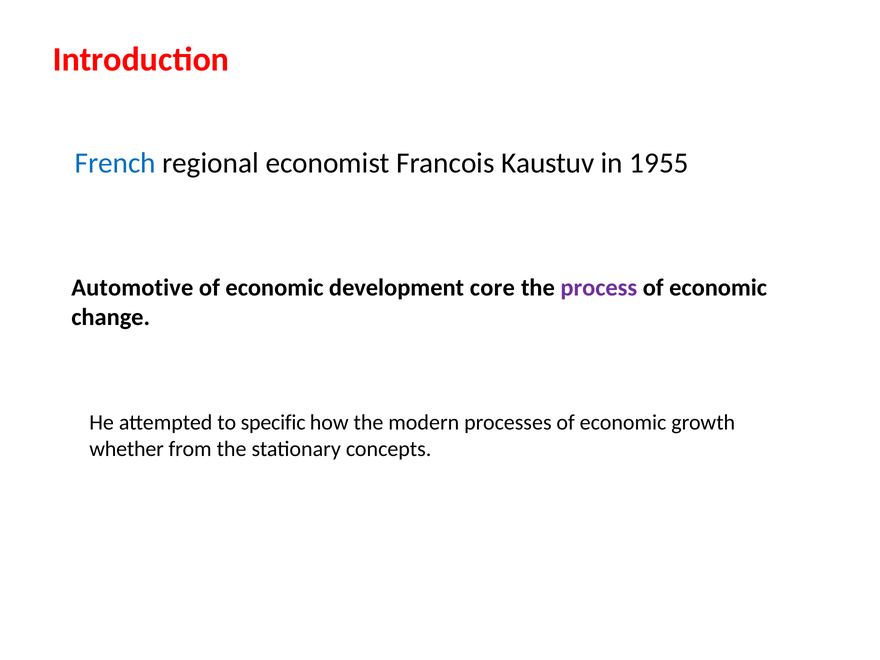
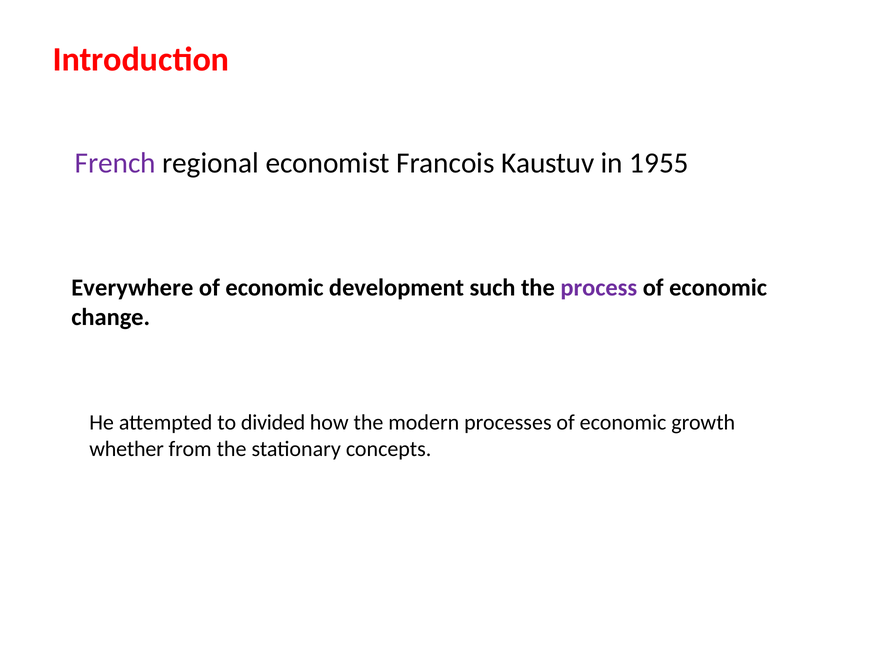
French colour: blue -> purple
Automotive: Automotive -> Everywhere
core: core -> such
specific: specific -> divided
